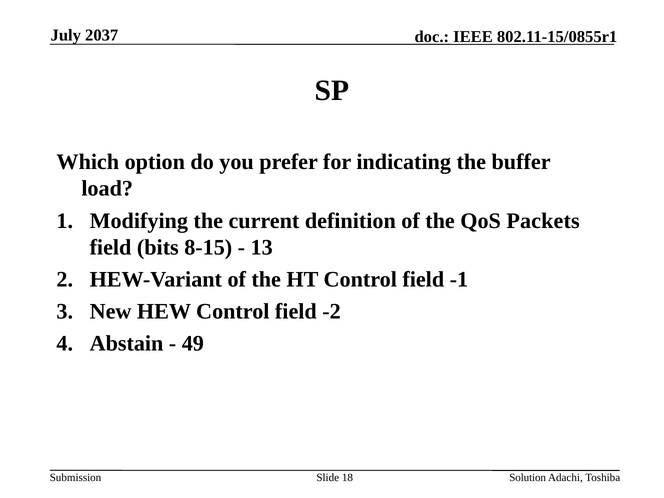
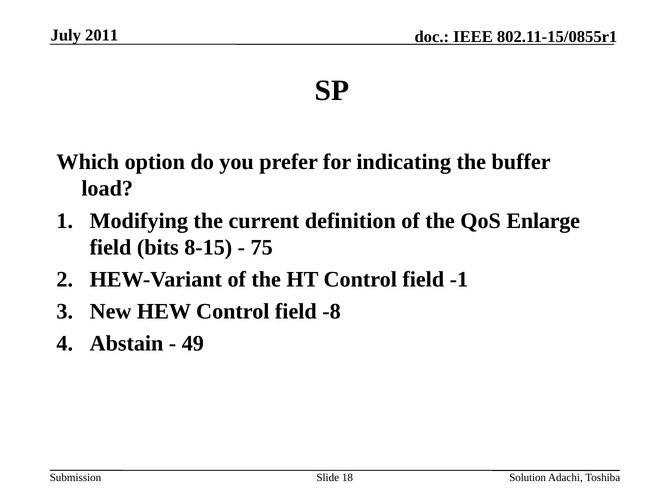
2037: 2037 -> 2011
Packets: Packets -> Enlarge
13: 13 -> 75
-2: -2 -> -8
